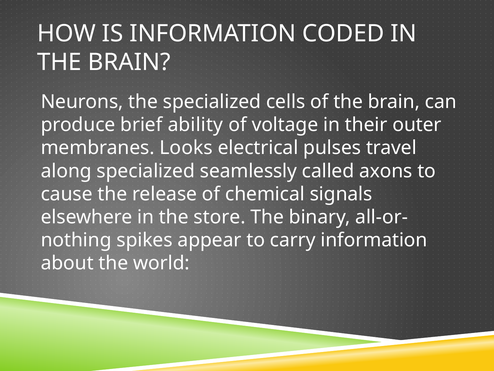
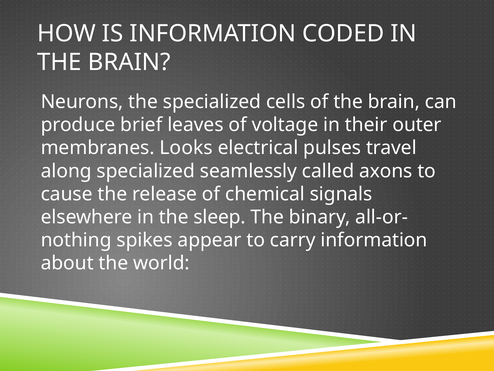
ability: ability -> leaves
store: store -> sleep
